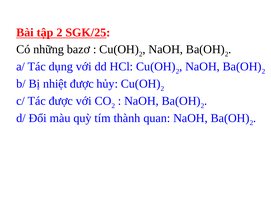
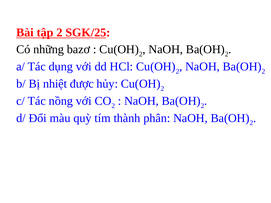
Tác được: được -> nồng
quan: quan -> phân
